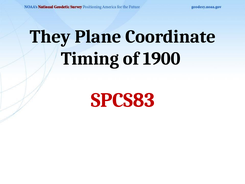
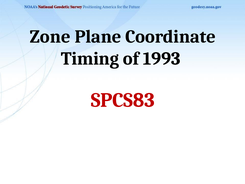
They: They -> Zone
1900: 1900 -> 1993
